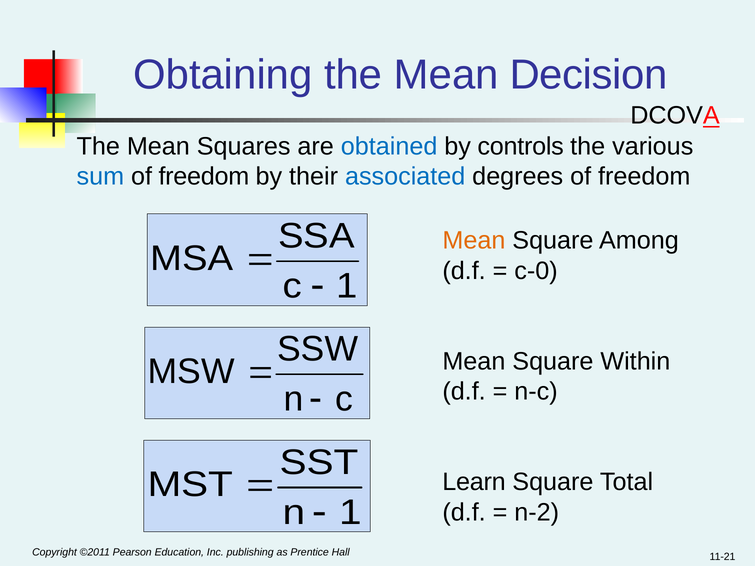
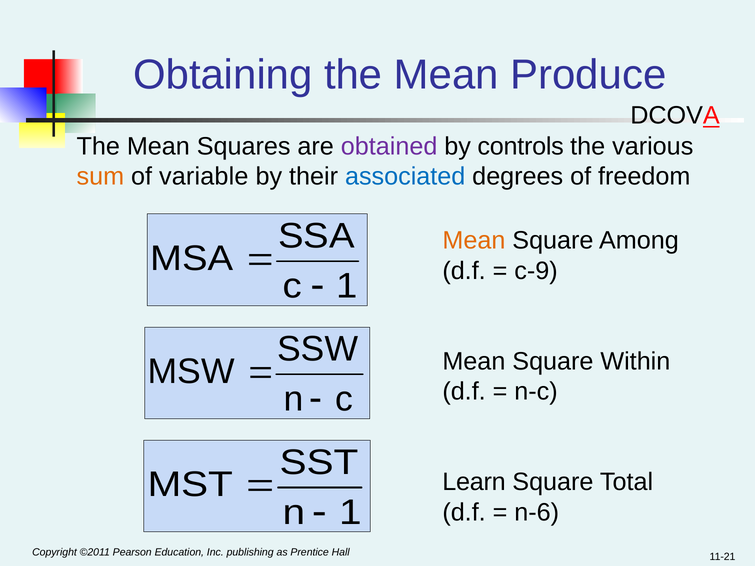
Decision: Decision -> Produce
obtained colour: blue -> purple
sum colour: blue -> orange
freedom at (204, 177): freedom -> variable
c-0: c-0 -> c-9
n-2: n-2 -> n-6
